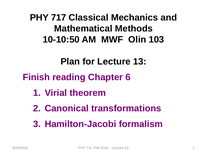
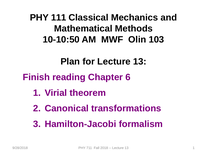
717: 717 -> 111
